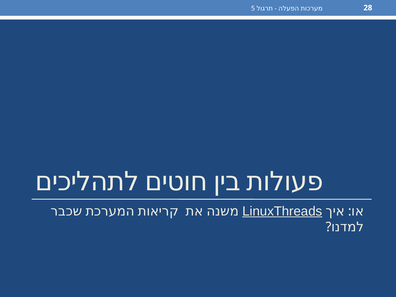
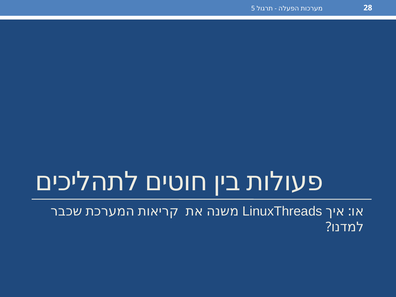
LinuxThreads underline: present -> none
